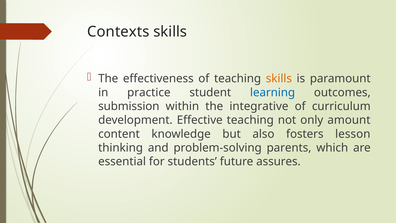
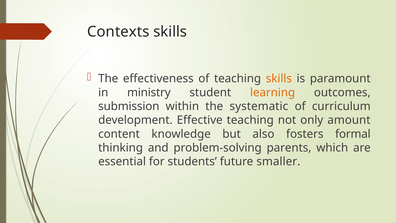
practice: practice -> ministry
learning colour: blue -> orange
integrative: integrative -> systematic
lesson: lesson -> formal
assures: assures -> smaller
